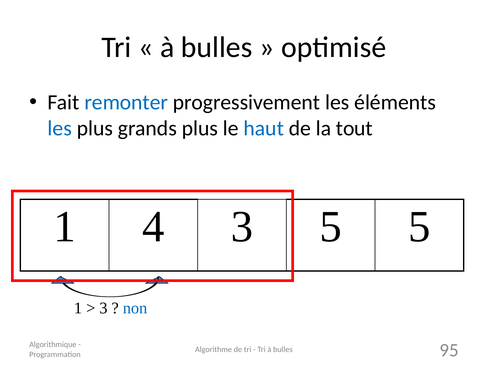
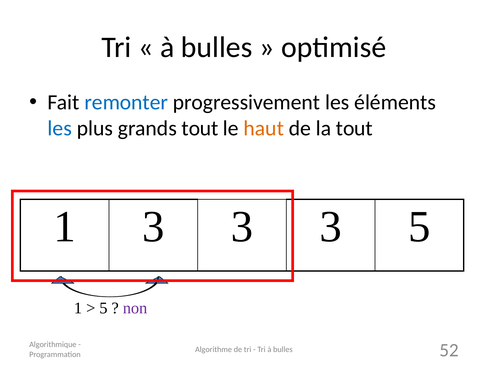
grands plus: plus -> tout
haut colour: blue -> orange
1 4: 4 -> 3
5 at (331, 227): 5 -> 3
3 at (103, 308): 3 -> 5
non colour: blue -> purple
95: 95 -> 52
